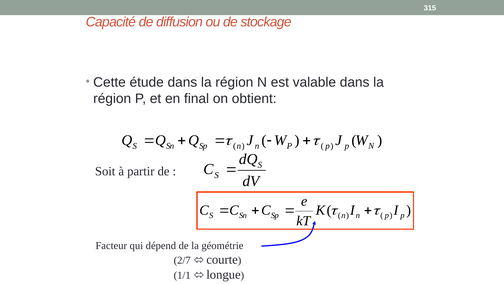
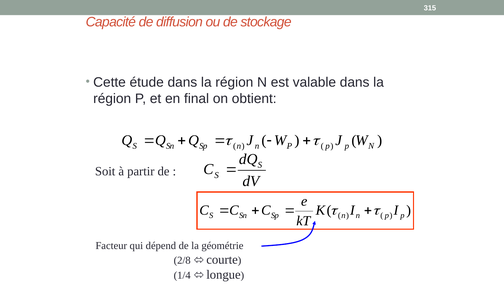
2/7: 2/7 -> 2/8
1/1: 1/1 -> 1/4
